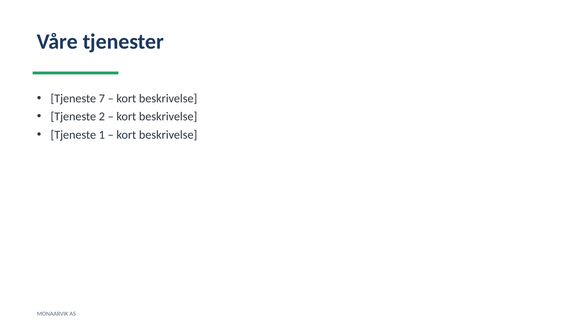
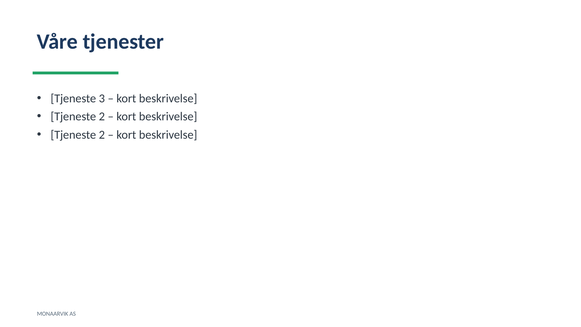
7: 7 -> 3
1 at (102, 135): 1 -> 2
